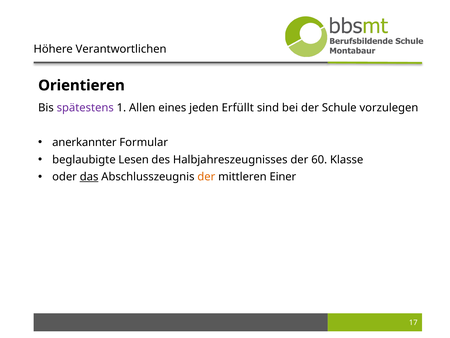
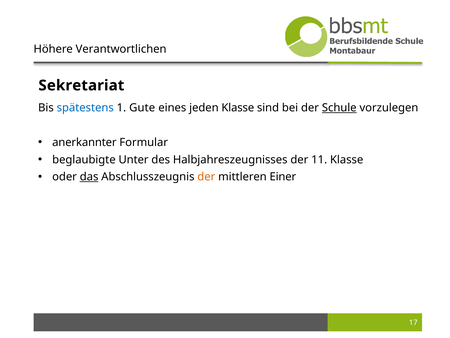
Orientieren: Orientieren -> Sekretariat
spätestens colour: purple -> blue
Allen: Allen -> Gute
jeden Erfüllt: Erfüllt -> Klasse
Schule underline: none -> present
Lesen: Lesen -> Unter
60: 60 -> 11
